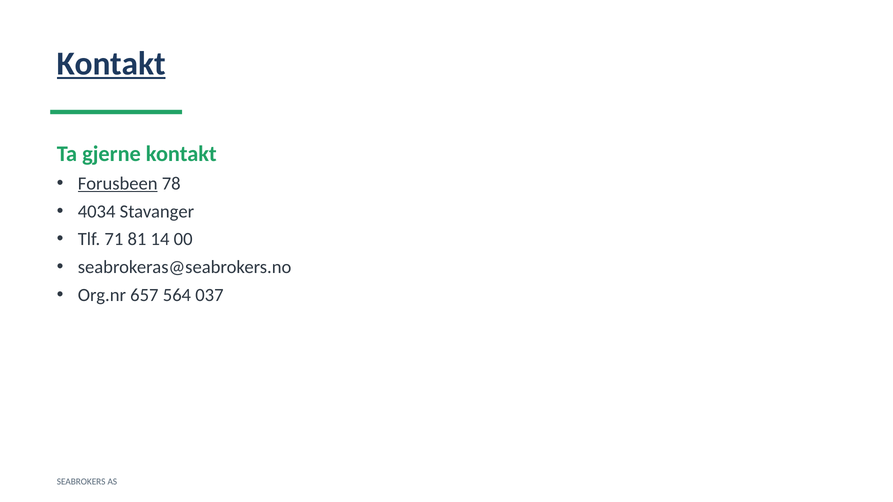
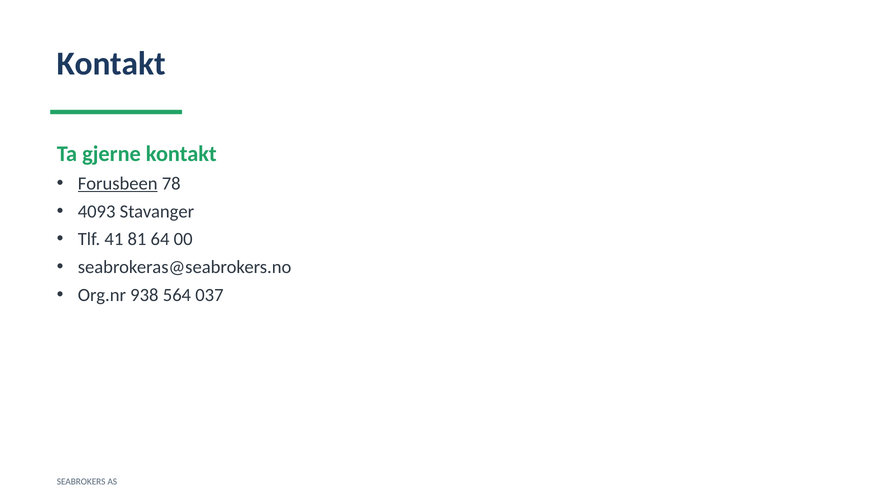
Kontakt at (111, 64) underline: present -> none
4034: 4034 -> 4093
71: 71 -> 41
14: 14 -> 64
657: 657 -> 938
